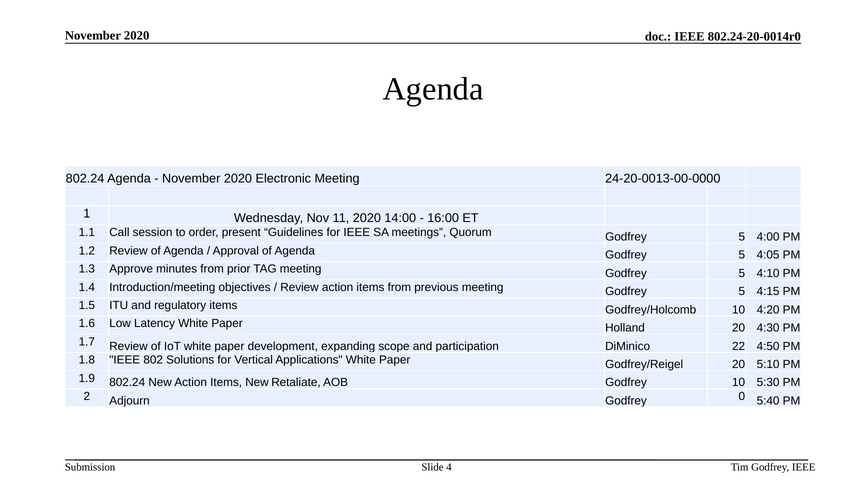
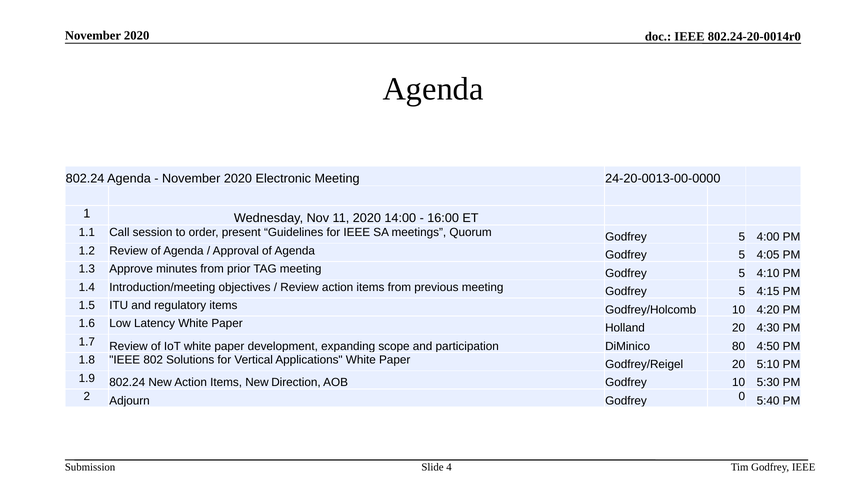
22: 22 -> 80
Retaliate: Retaliate -> Direction
